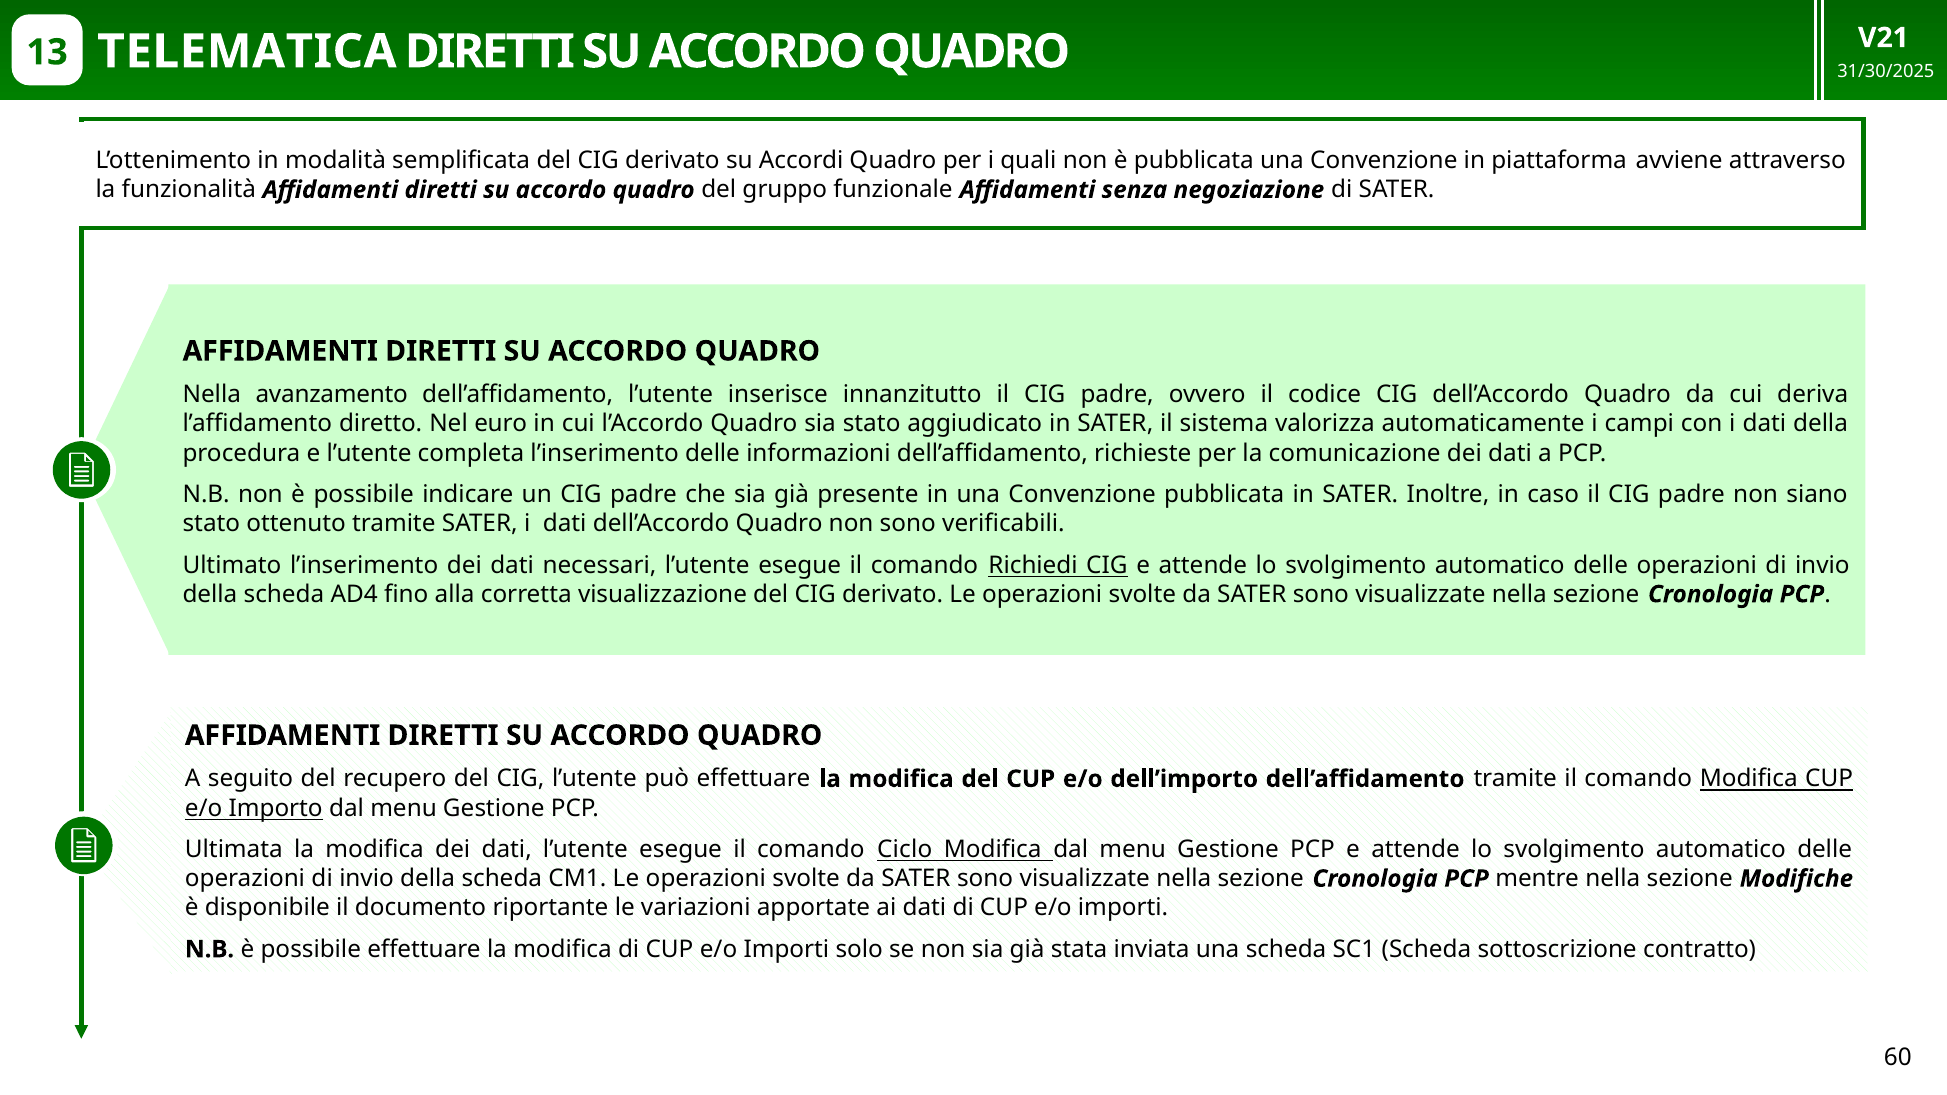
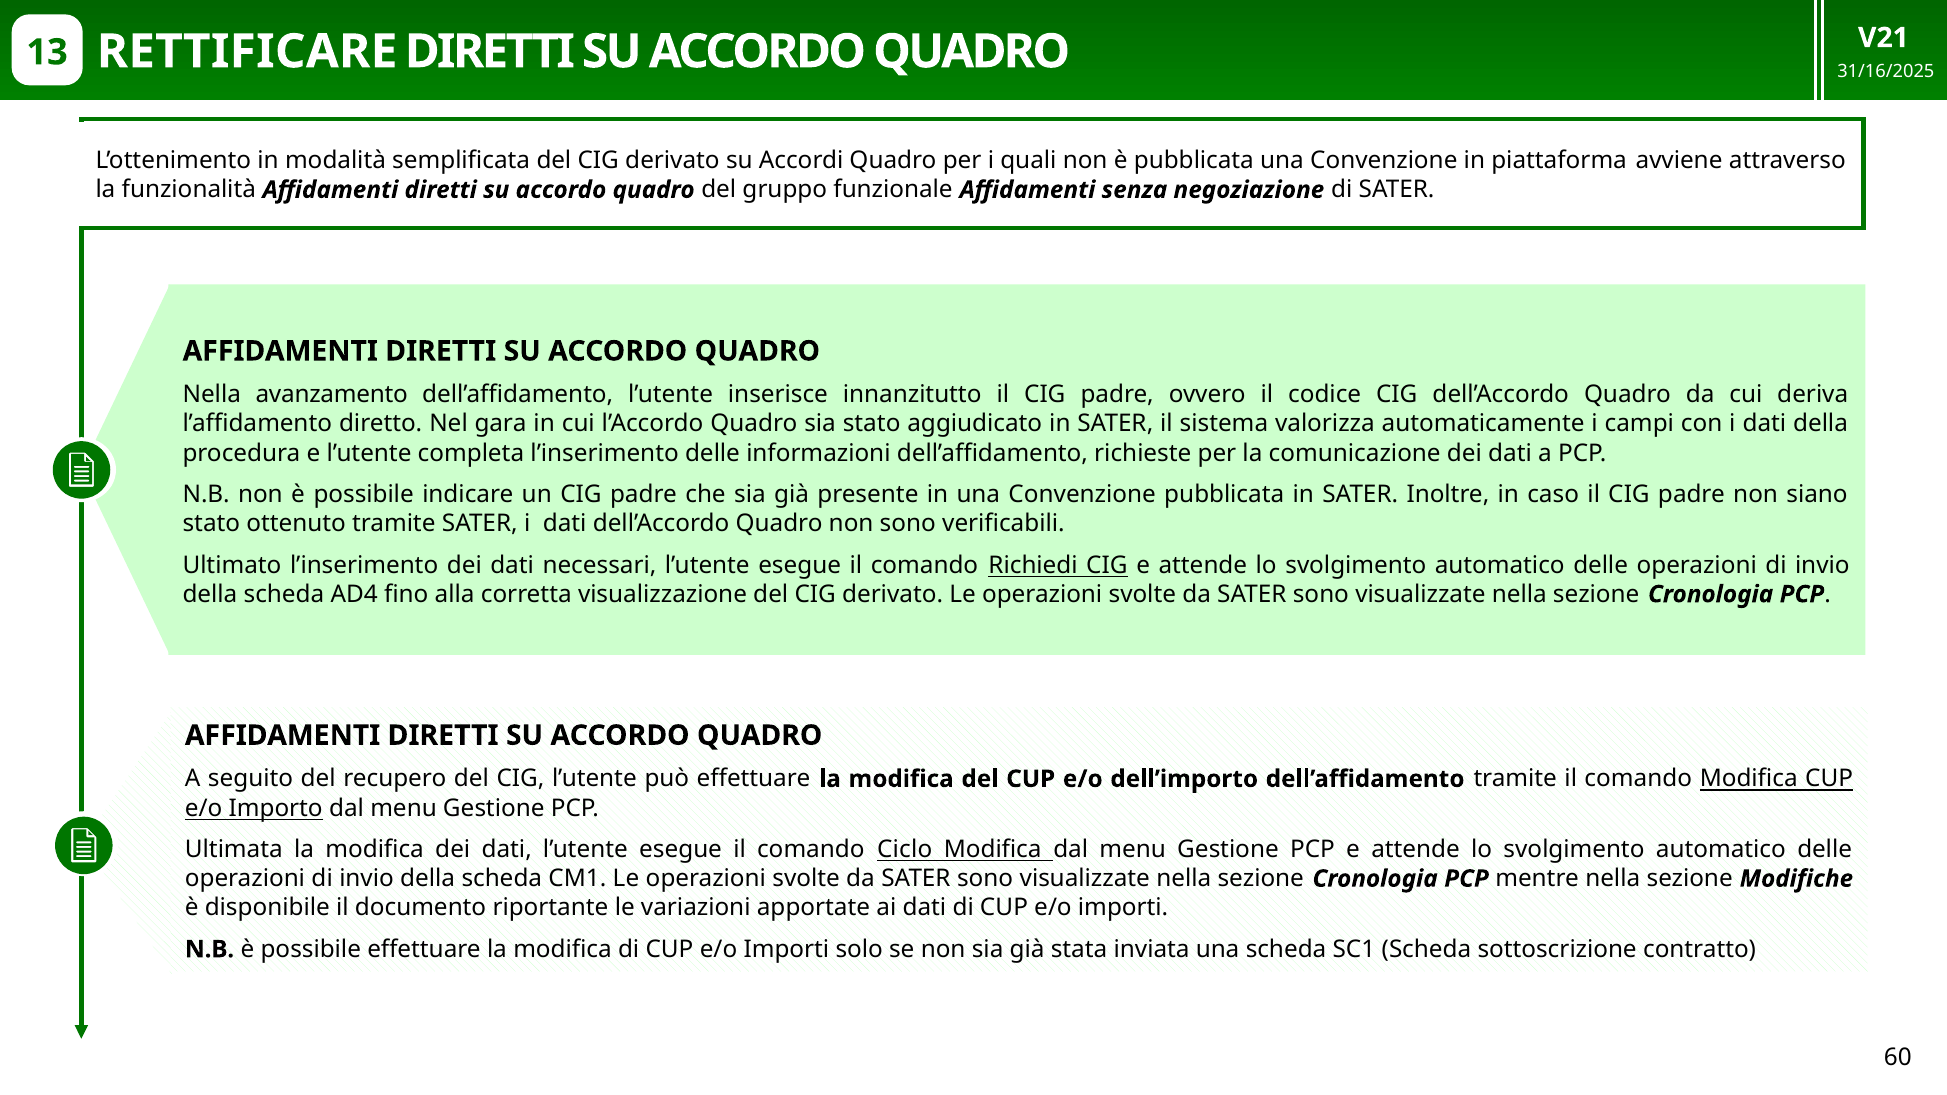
TELEMATICA: TELEMATICA -> RETTIFICARE
31/30/2025: 31/30/2025 -> 31/16/2025
euro: euro -> gara
